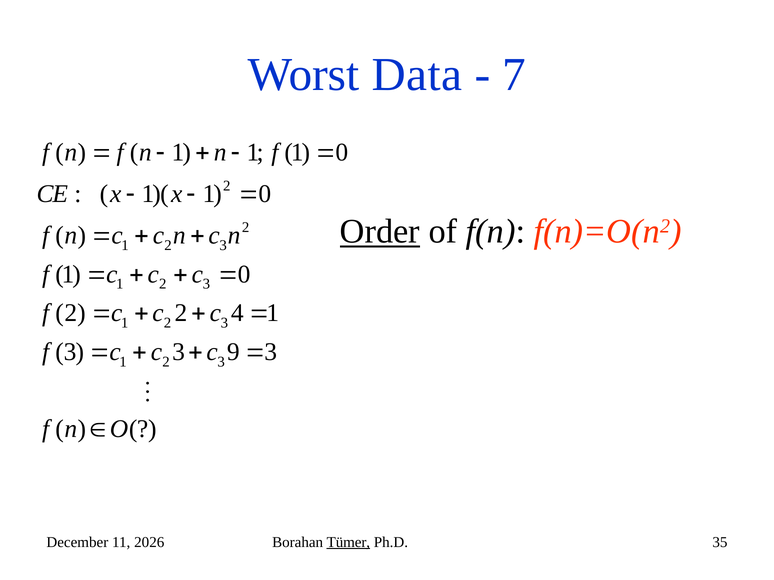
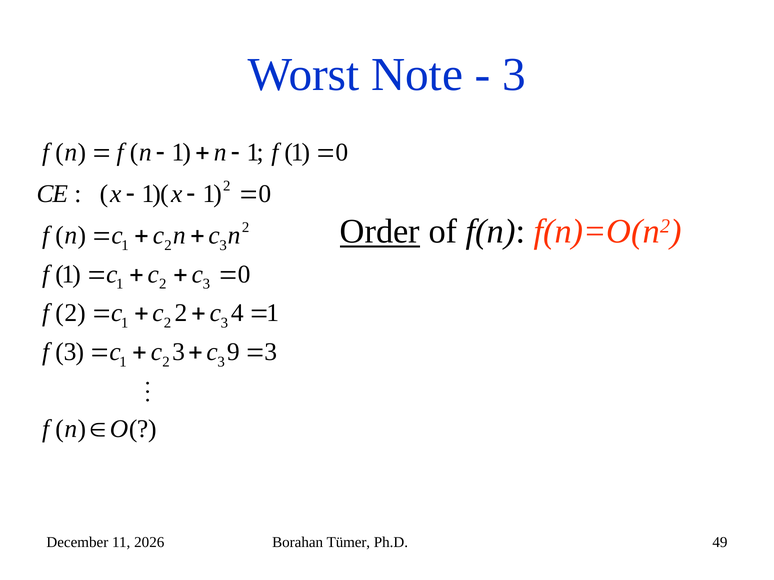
Data: Data -> Note
7 at (514, 75): 7 -> 3
Tümer underline: present -> none
35: 35 -> 49
